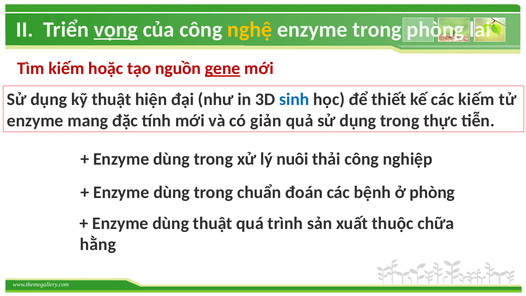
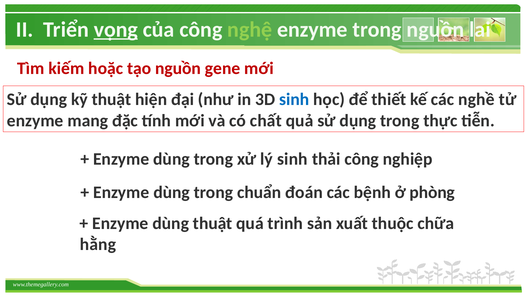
nghệ colour: yellow -> light green
trong phòng: phòng -> nguồn
gene underline: present -> none
các kiếm: kiếm -> nghề
giản: giản -> chất
lý nuôi: nuôi -> sinh
